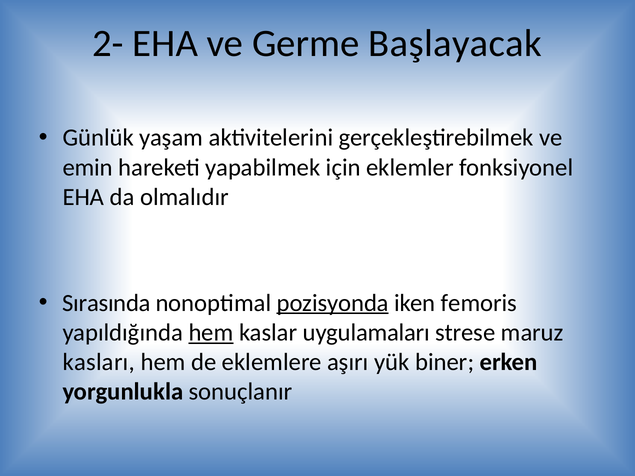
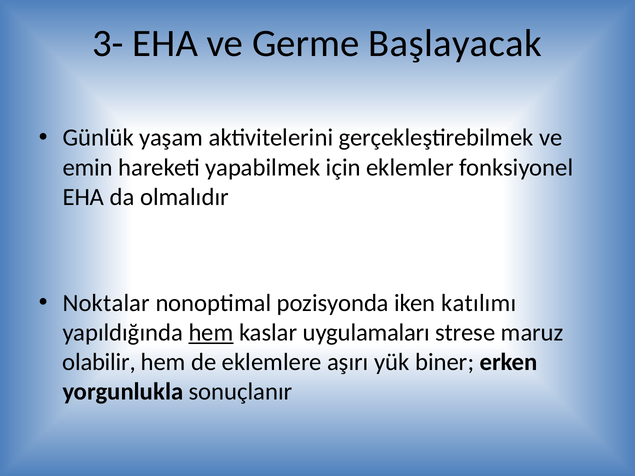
2-: 2- -> 3-
Sırasında: Sırasında -> Noktalar
pozisyonda underline: present -> none
femoris: femoris -> katılımı
kasları: kasları -> olabilir
